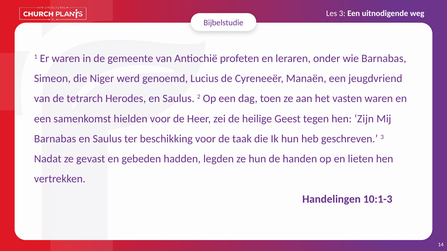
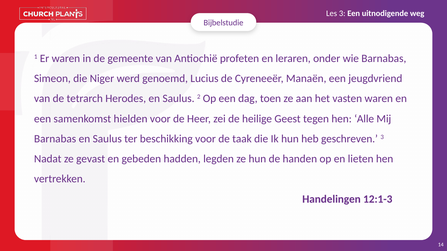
Zijn: Zijn -> Alle
10:1-3: 10:1-3 -> 12:1-3
